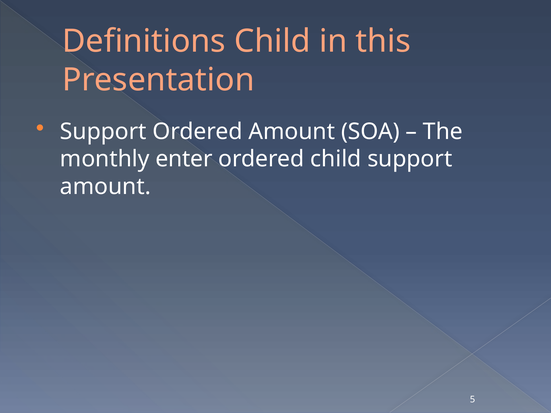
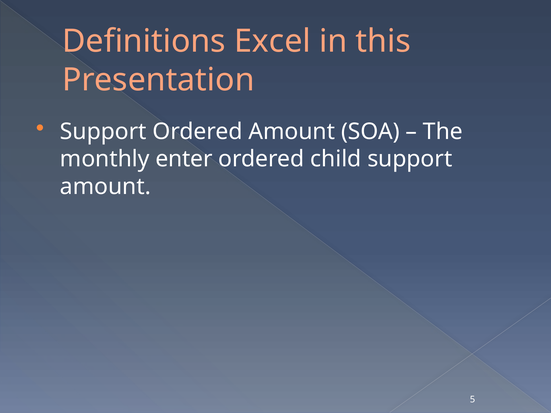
Definitions Child: Child -> Excel
